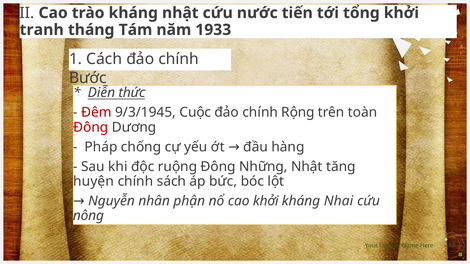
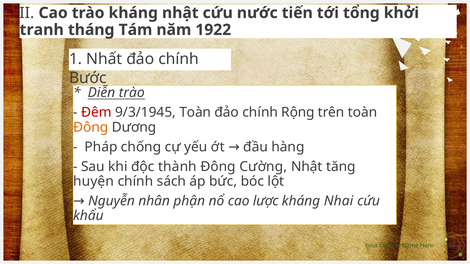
1933: 1933 -> 1922
Cách: Cách -> Nhất
Diễn thức: thức -> trào
9/3/1945 Cuộc: Cuộc -> Toàn
Đông at (91, 127) colour: red -> orange
ruộng: ruộng -> thành
Những: Những -> Cường
khởi: khởi -> lược
nông: nông -> khẩu
